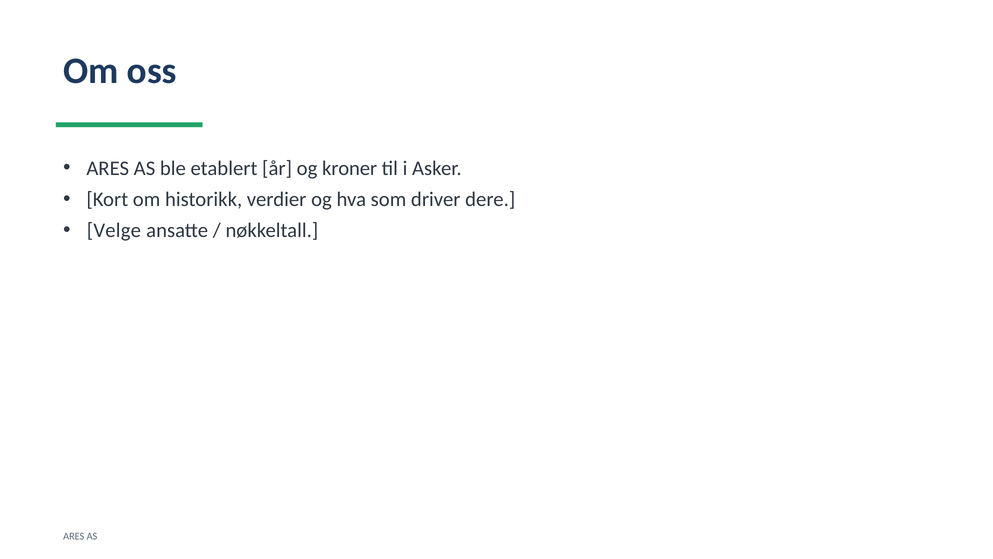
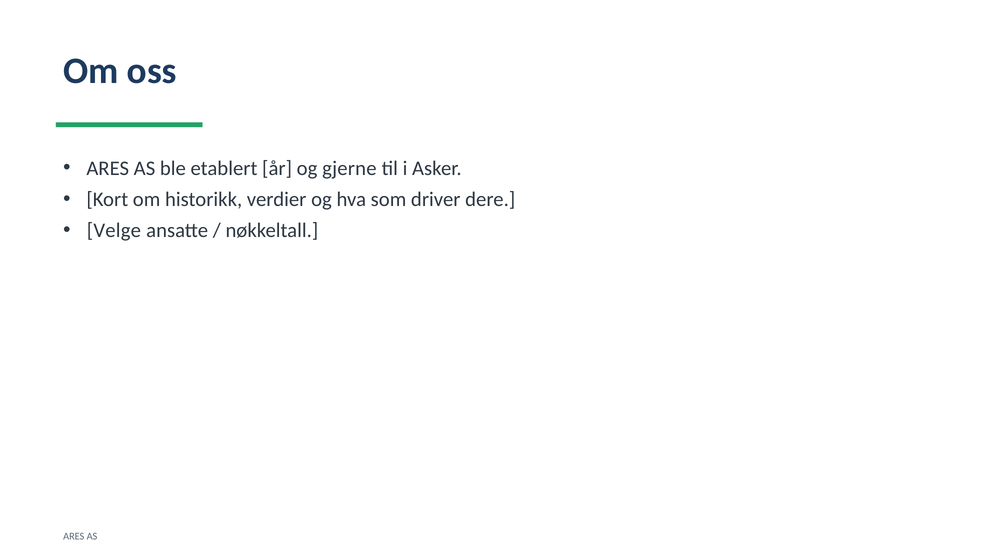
kroner: kroner -> gjerne
